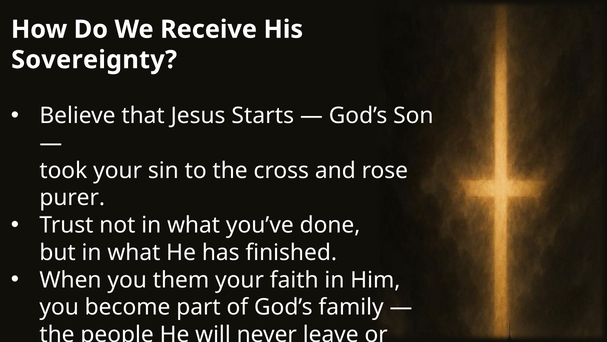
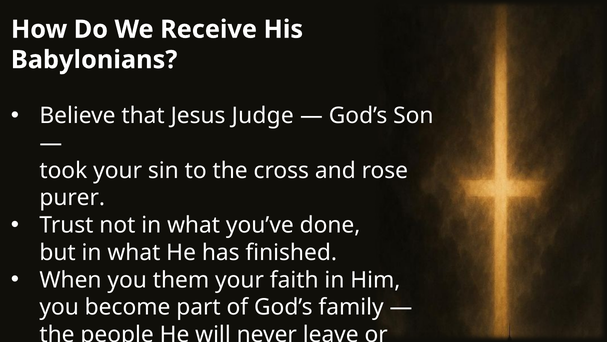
Sovereignty: Sovereignty -> Babylonians
Starts: Starts -> Judge
